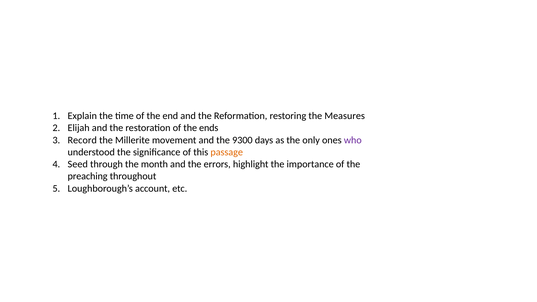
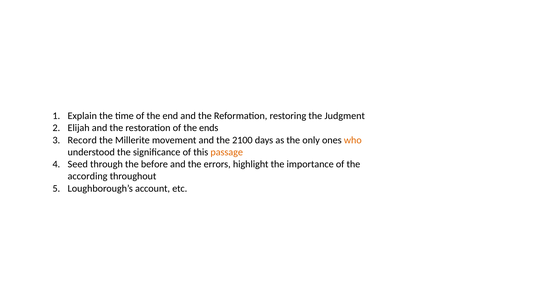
Measures: Measures -> Judgment
9300: 9300 -> 2100
who colour: purple -> orange
month: month -> before
preaching: preaching -> according
